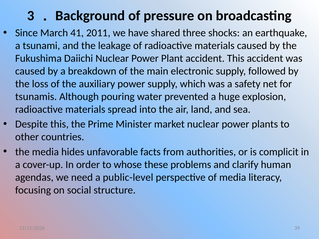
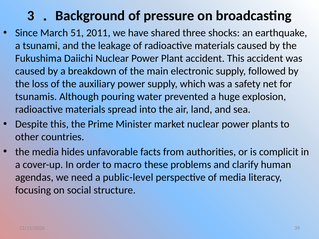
41: 41 -> 51
whose: whose -> macro
